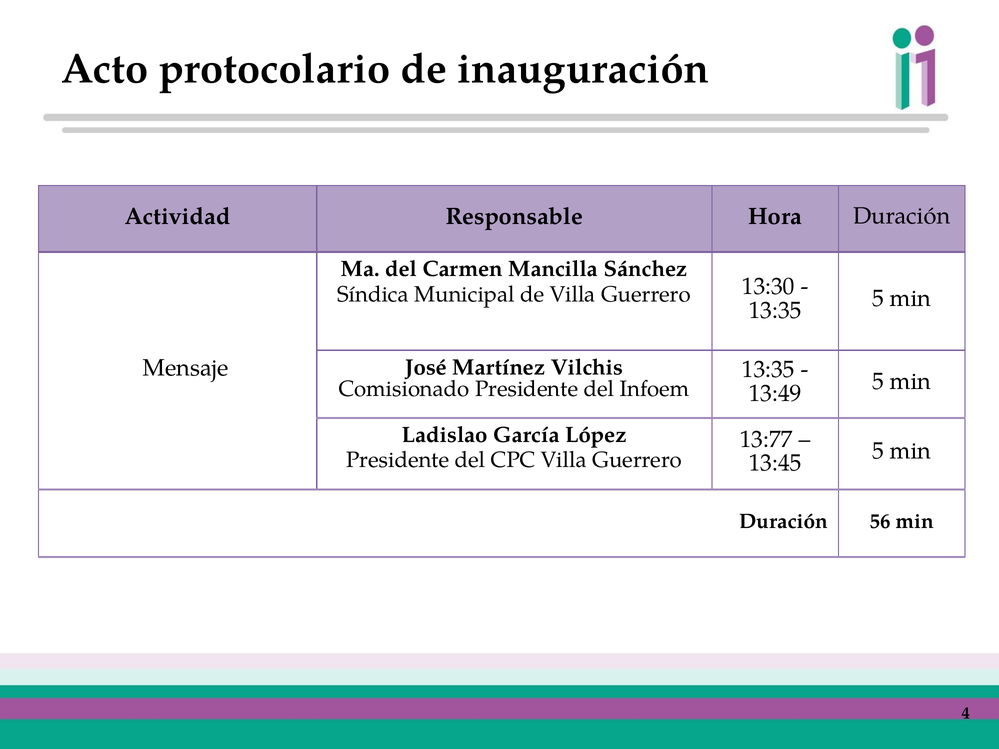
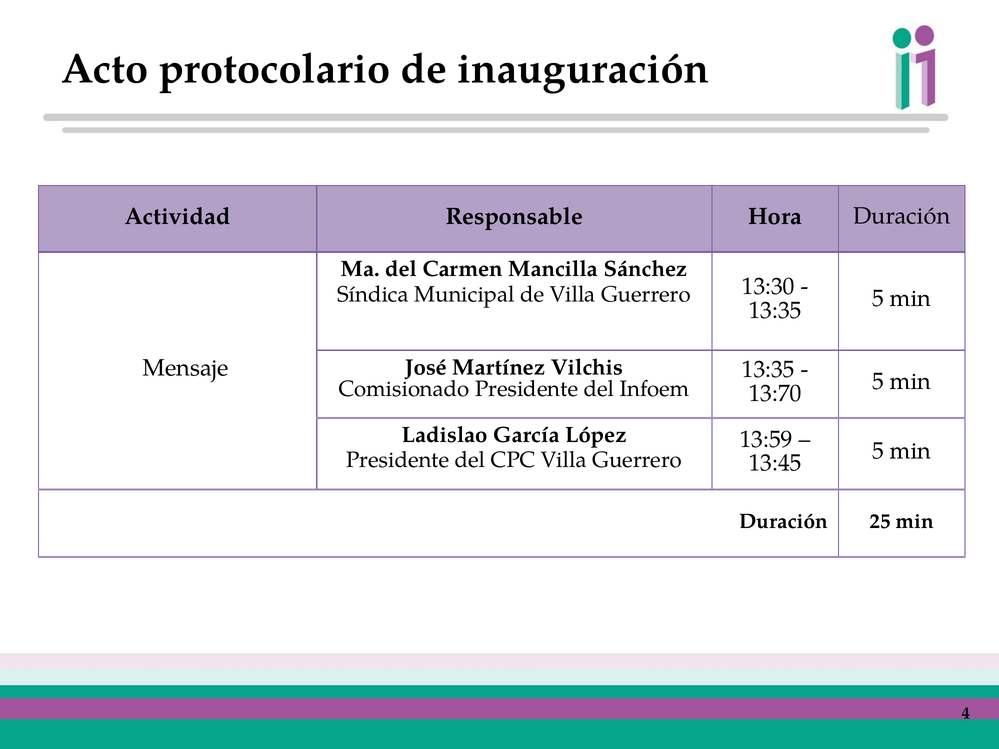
13:49: 13:49 -> 13:70
13:77: 13:77 -> 13:59
56: 56 -> 25
